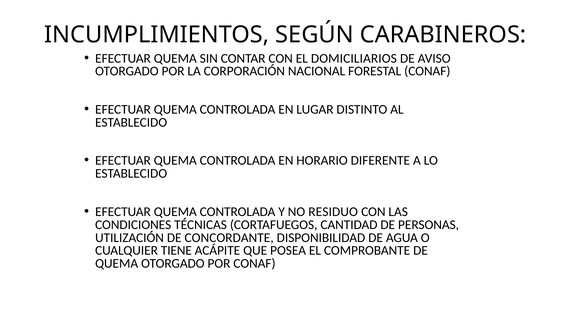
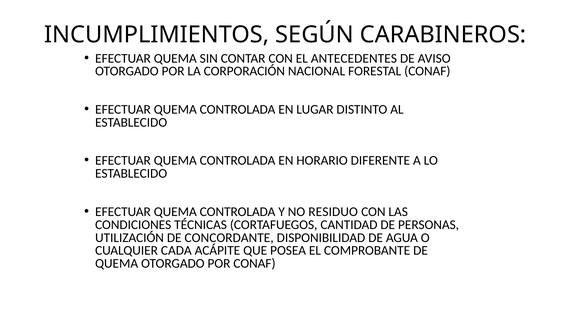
DOMICILIARIOS: DOMICILIARIOS -> ANTECEDENTES
TIENE: TIENE -> CADA
